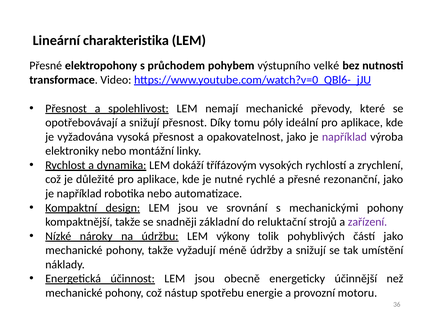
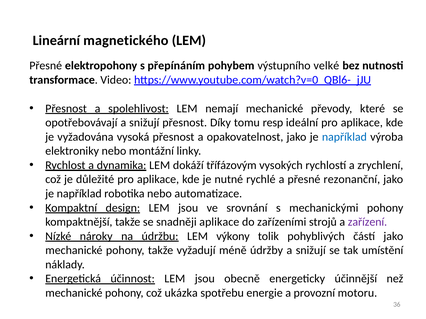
charakteristika: charakteristika -> magnetického
průchodem: průchodem -> přepínáním
póly: póly -> resp
například at (344, 137) colour: purple -> blue
snadněji základní: základní -> aplikace
reluktační: reluktační -> zařízeními
nástup: nástup -> ukázka
